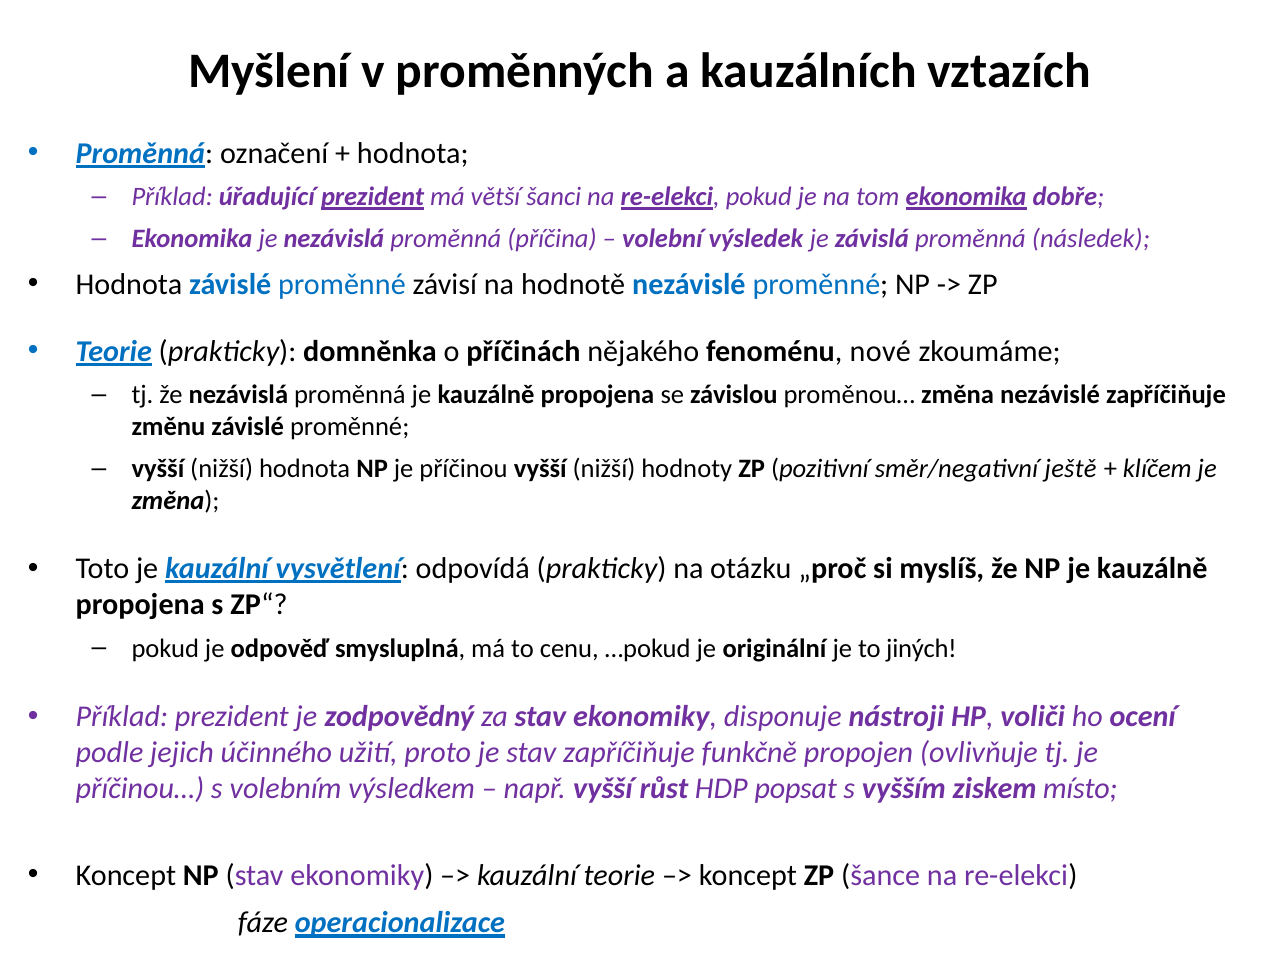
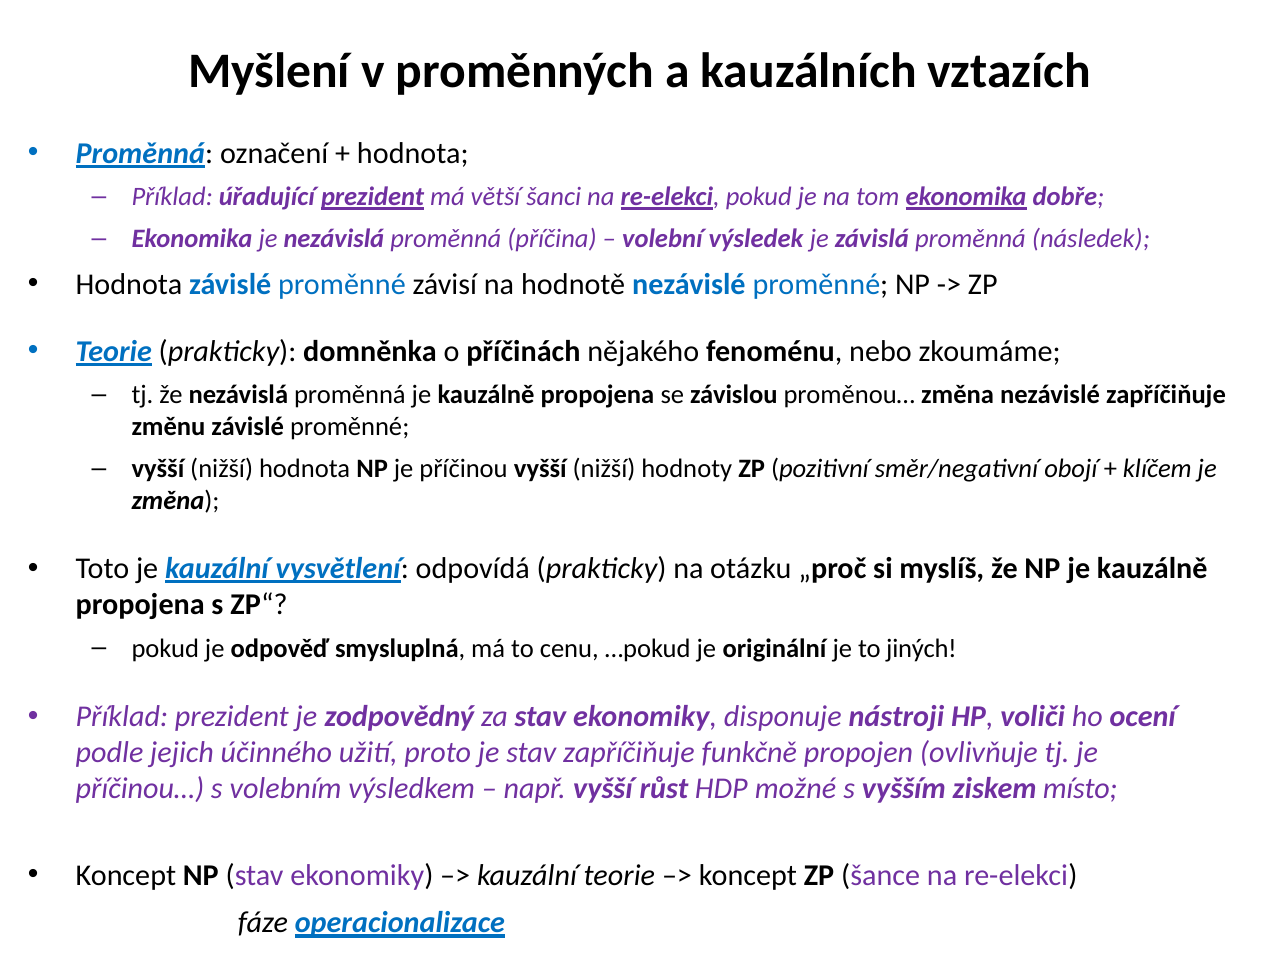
nové: nové -> nebo
ještě: ještě -> obojí
popsat: popsat -> možné
